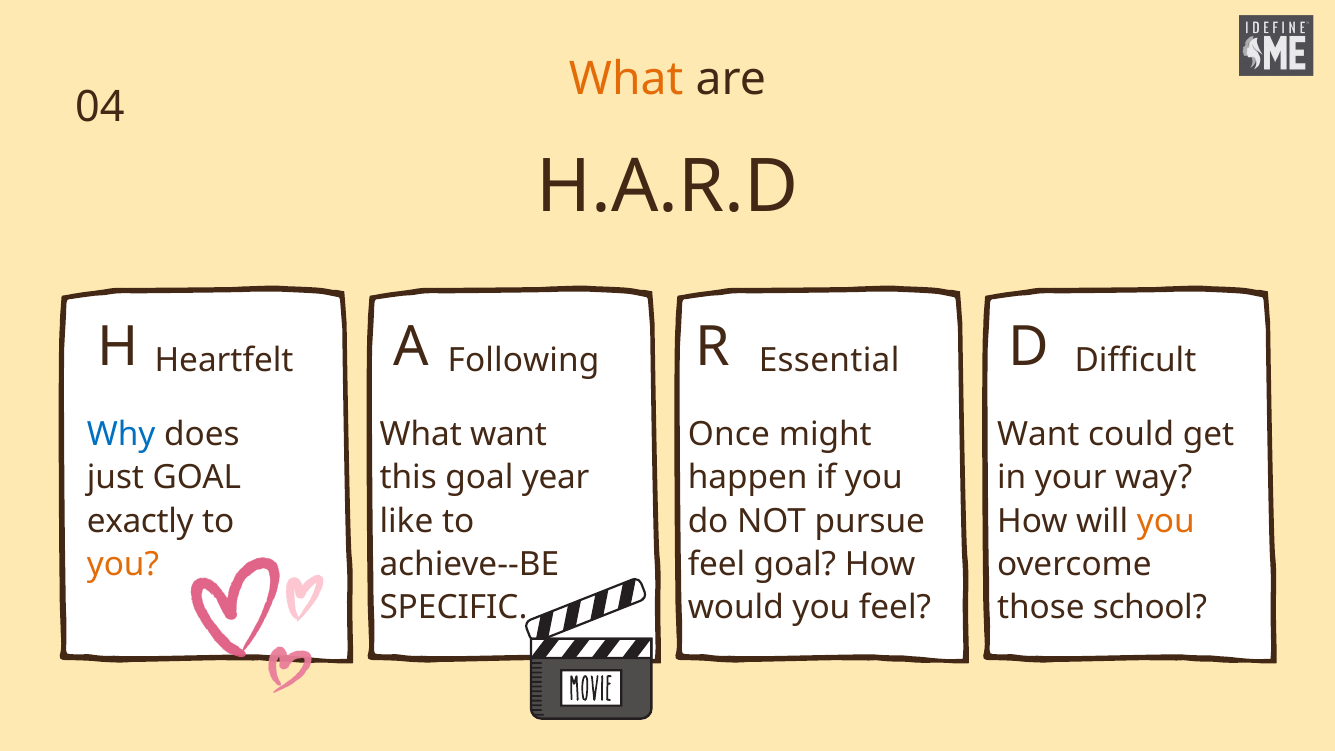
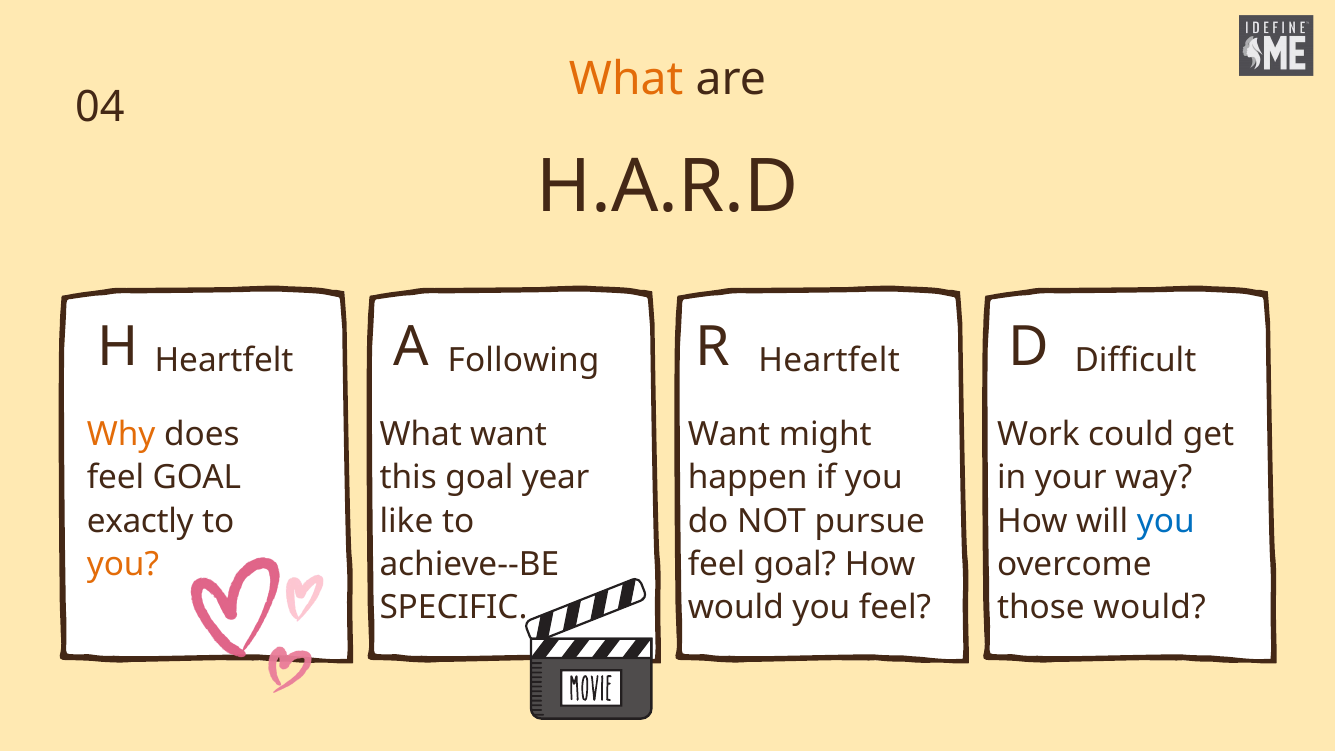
Heartfelt Essential: Essential -> Heartfelt
Why colour: blue -> orange
Once at (729, 434): Once -> Want
Want at (1038, 434): Want -> Work
just at (115, 478): just -> feel
you at (1166, 521) colour: orange -> blue
those school: school -> would
